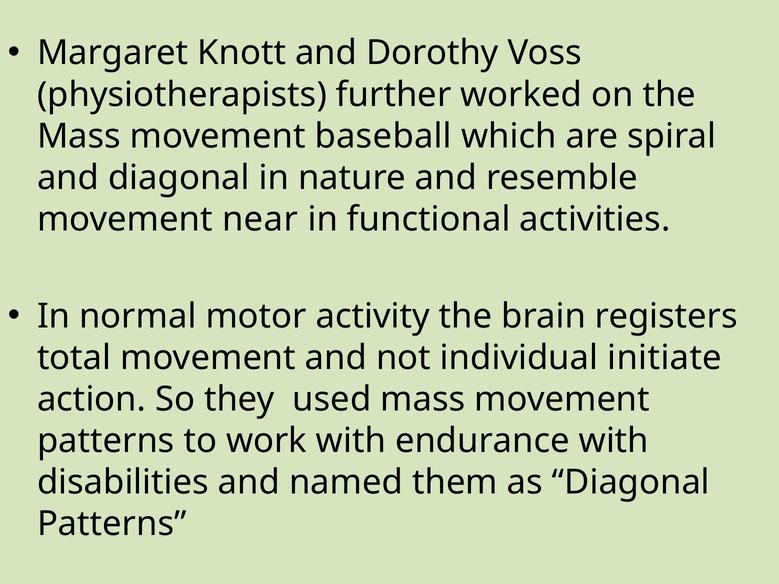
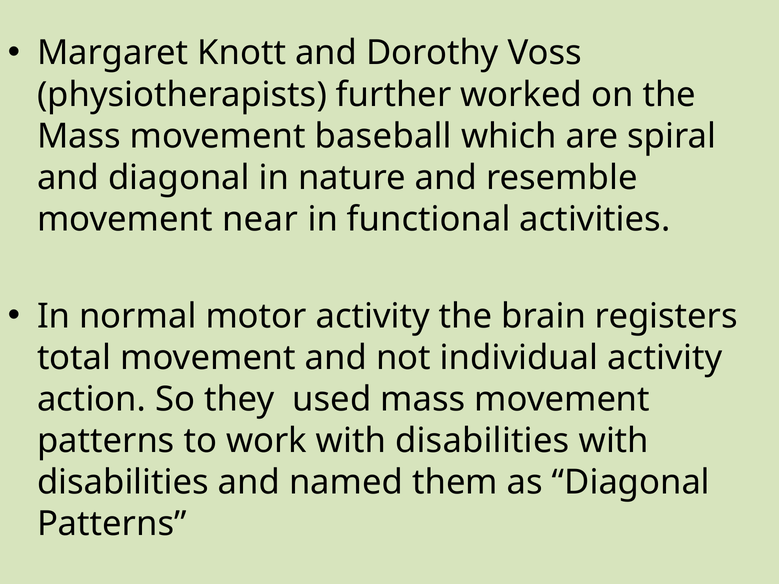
individual initiate: initiate -> activity
work with endurance: endurance -> disabilities
